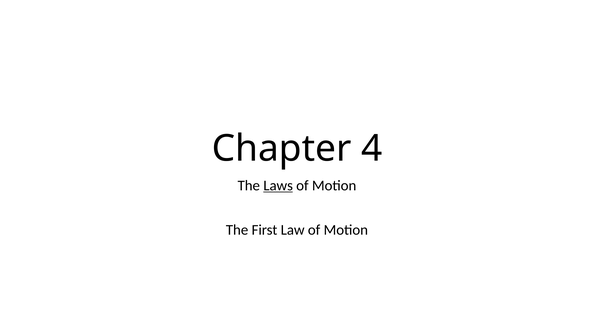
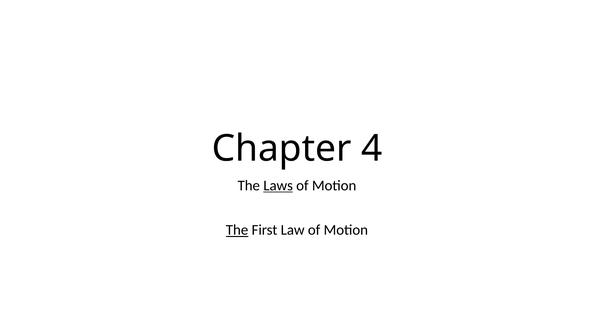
The at (237, 230) underline: none -> present
